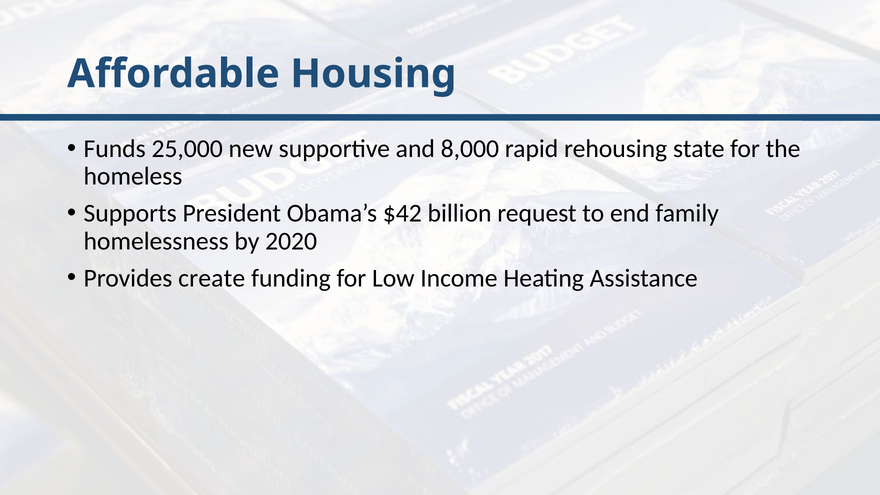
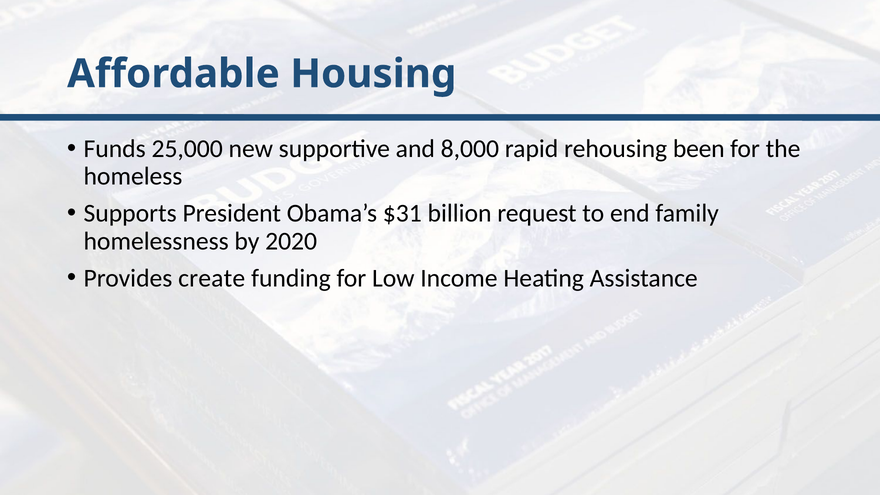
state: state -> been
$42: $42 -> $31
